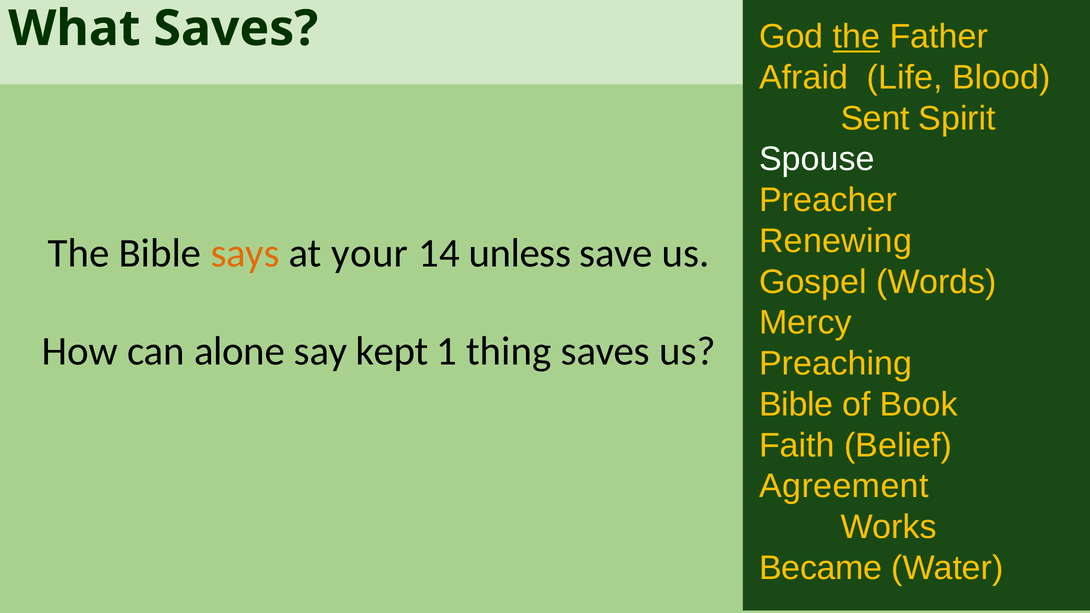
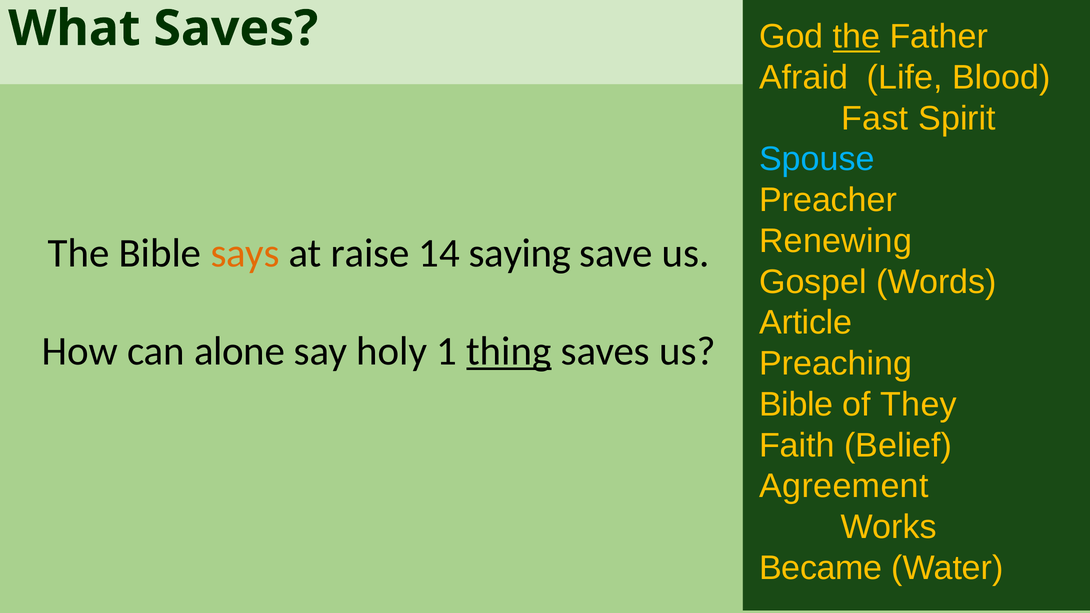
Sent: Sent -> Fast
Spouse colour: white -> light blue
your: your -> raise
unless: unless -> saying
Mercy: Mercy -> Article
kept: kept -> holy
thing underline: none -> present
Book: Book -> They
